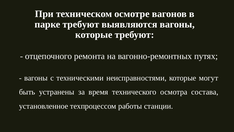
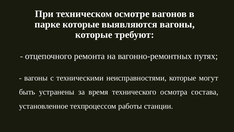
парке требуют: требуют -> которые
